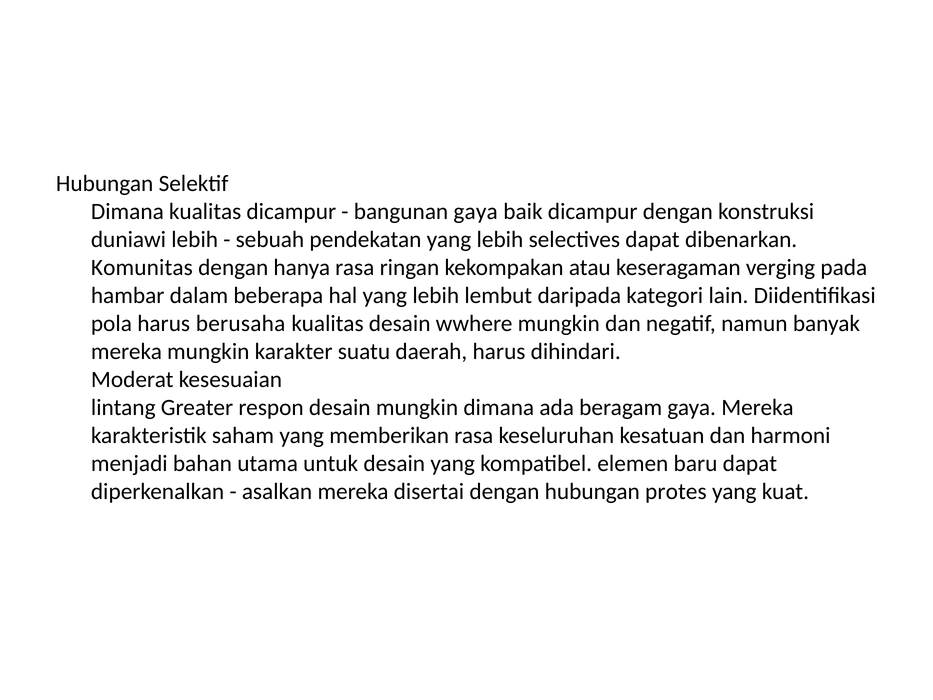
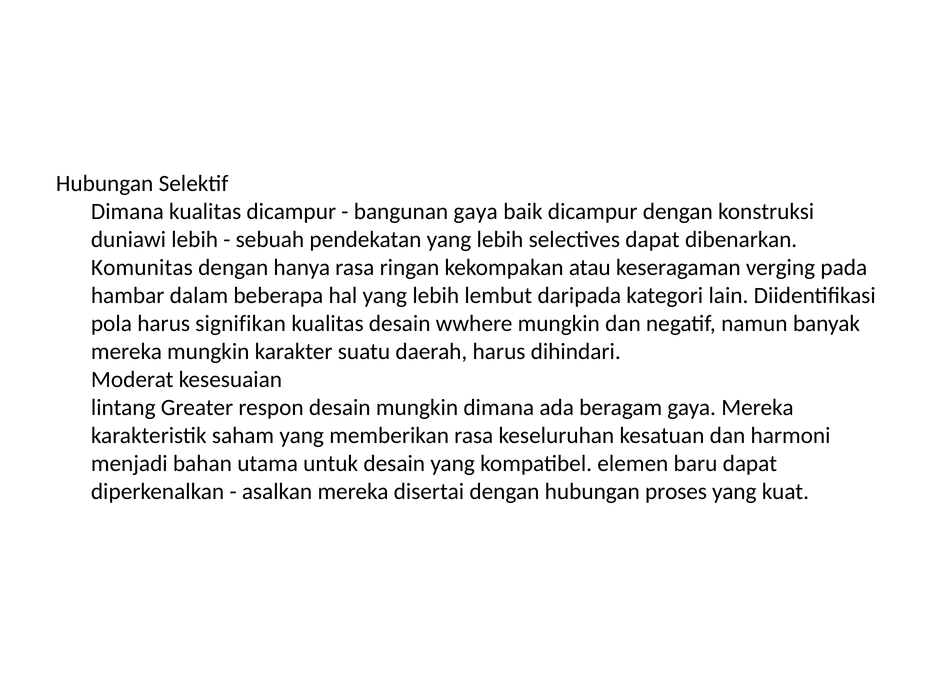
berusaha: berusaha -> signifikan
protes: protes -> proses
